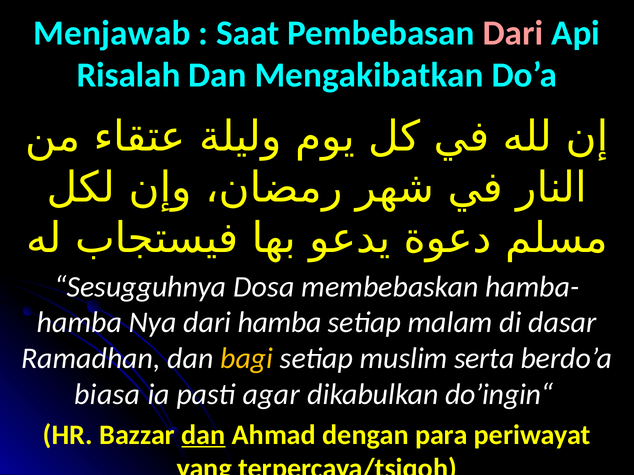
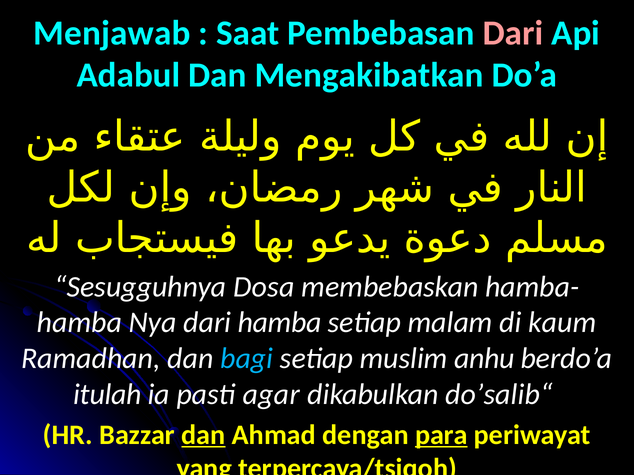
Risalah: Risalah -> Adabul
dasar: dasar -> kaum
bagi colour: yellow -> light blue
serta: serta -> anhu
biasa: biasa -> itulah
do’ingin“: do’ingin“ -> do’salib“
para underline: none -> present
